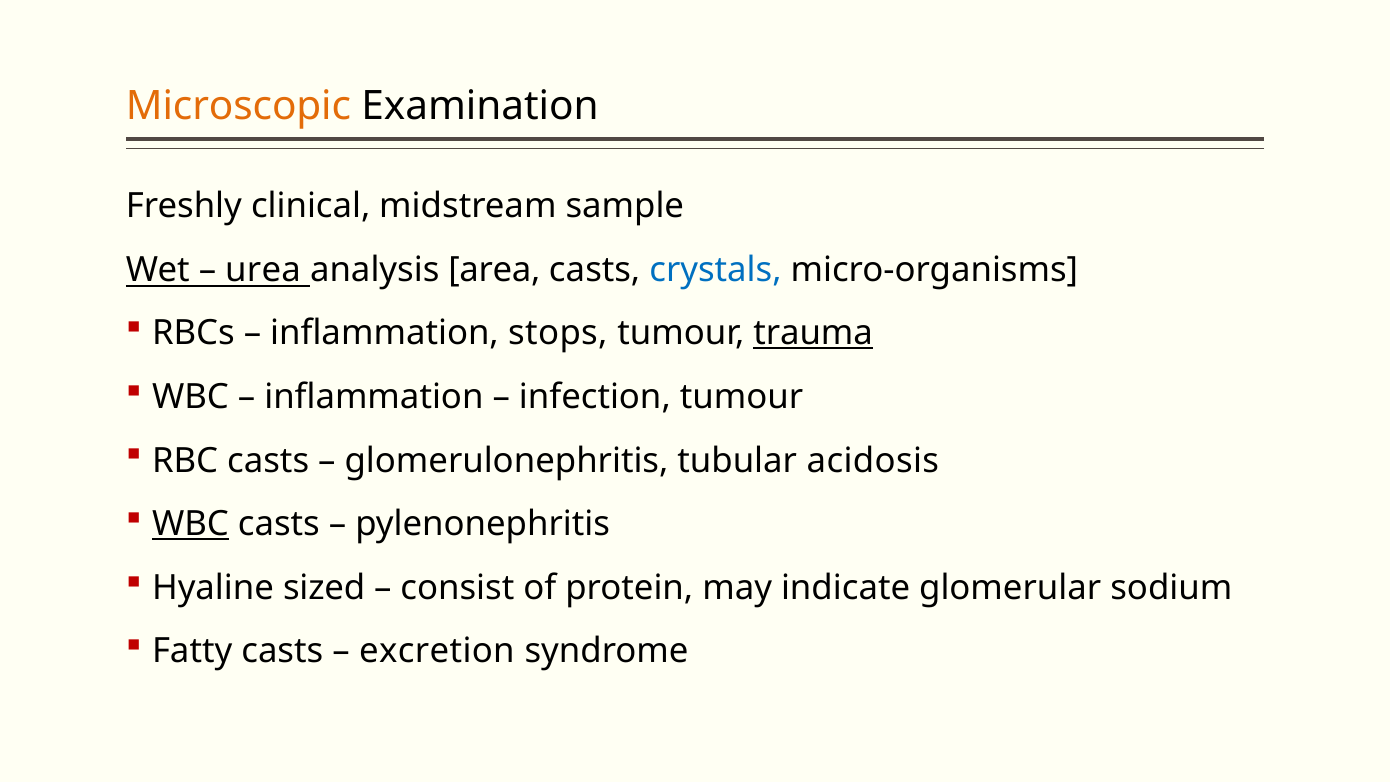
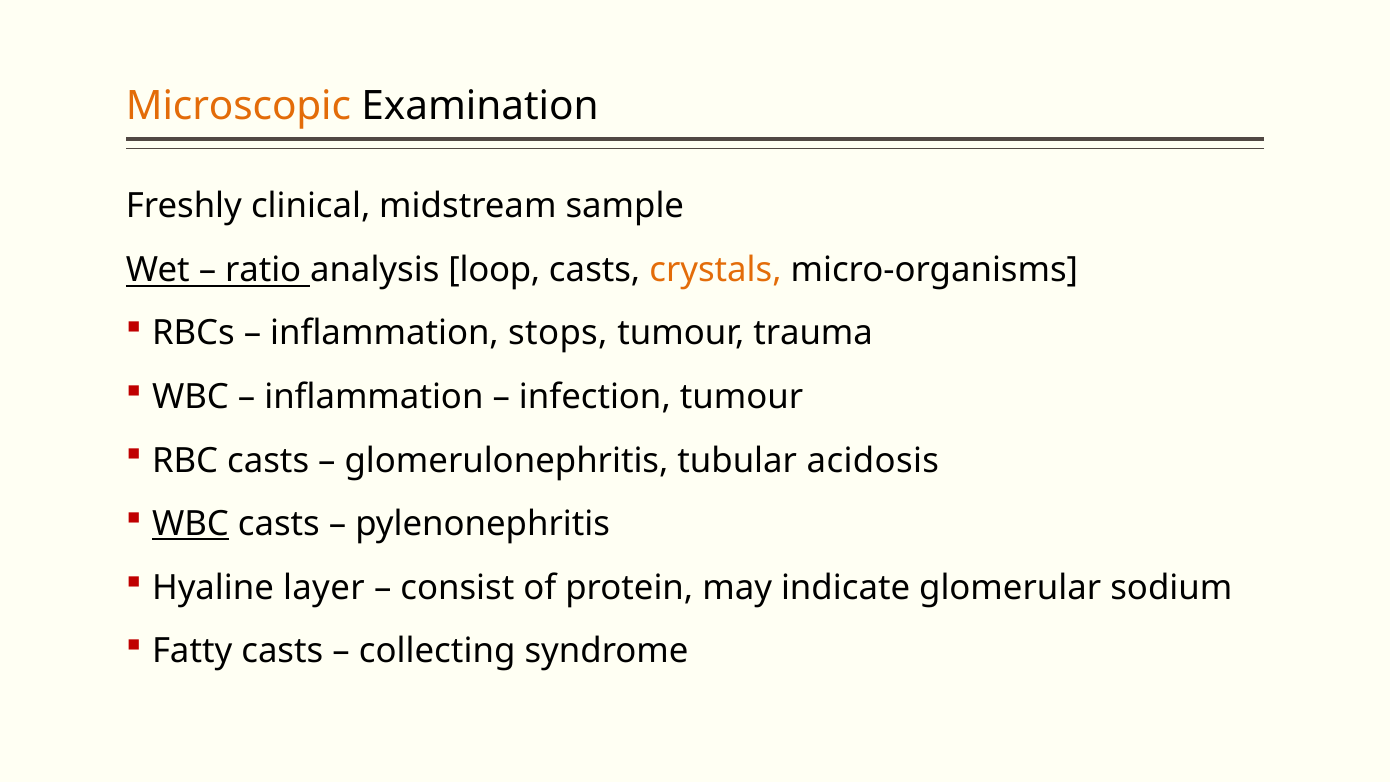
urea: urea -> ratio
area: area -> loop
crystals colour: blue -> orange
trauma underline: present -> none
sized: sized -> layer
excretion: excretion -> collecting
